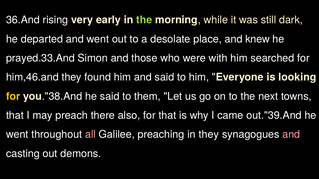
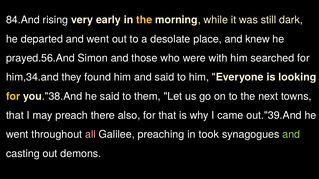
36.And: 36.And -> 84.And
the at (144, 20) colour: light green -> yellow
prayed.33.And: prayed.33.And -> prayed.56.And
him,46.and: him,46.and -> him,34.and
in they: they -> took
and at (291, 135) colour: pink -> light green
